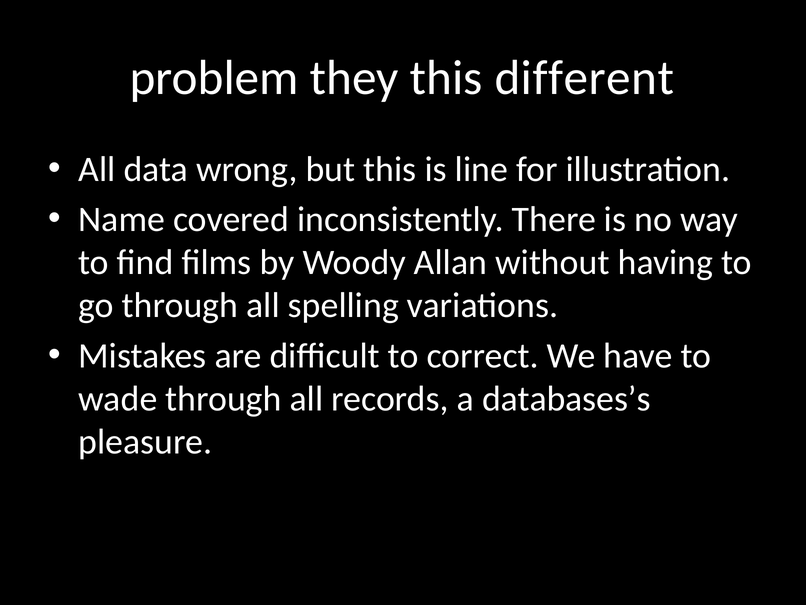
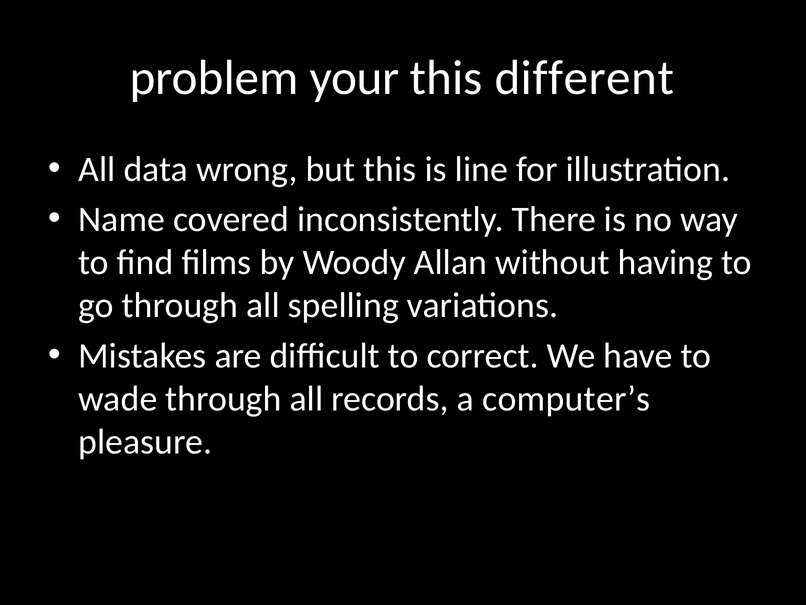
they: they -> your
databases’s: databases’s -> computer’s
